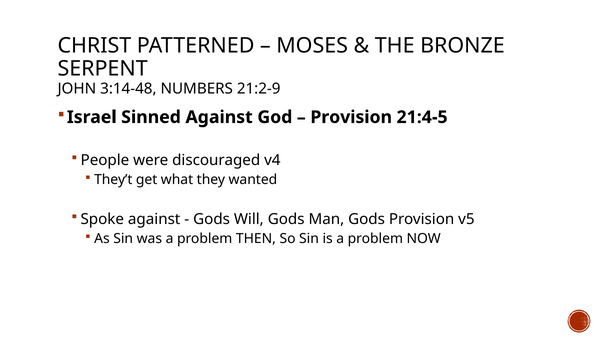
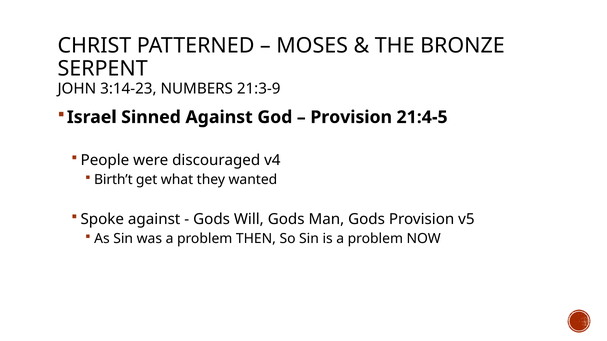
3:14-48: 3:14-48 -> 3:14-23
21:2-9: 21:2-9 -> 21:3-9
They’t: They’t -> Birth’t
